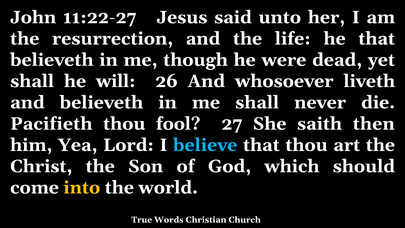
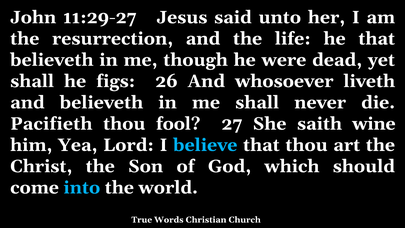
11:22-27: 11:22-27 -> 11:29-27
will: will -> figs
then: then -> wine
into colour: yellow -> light blue
